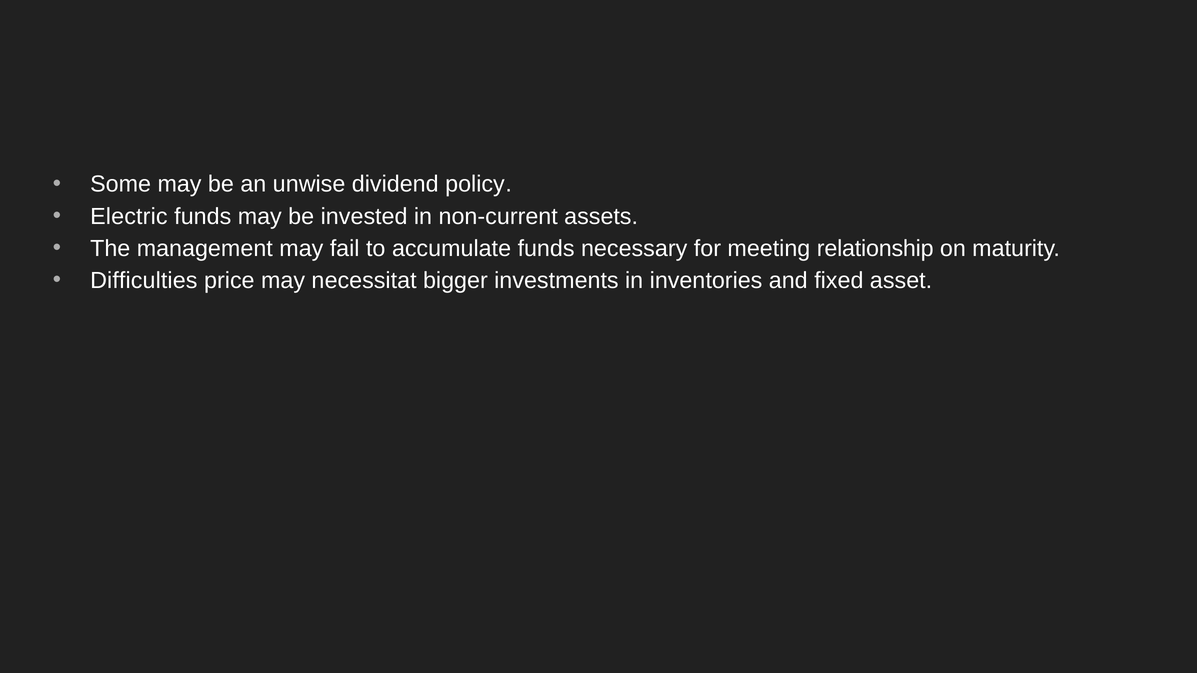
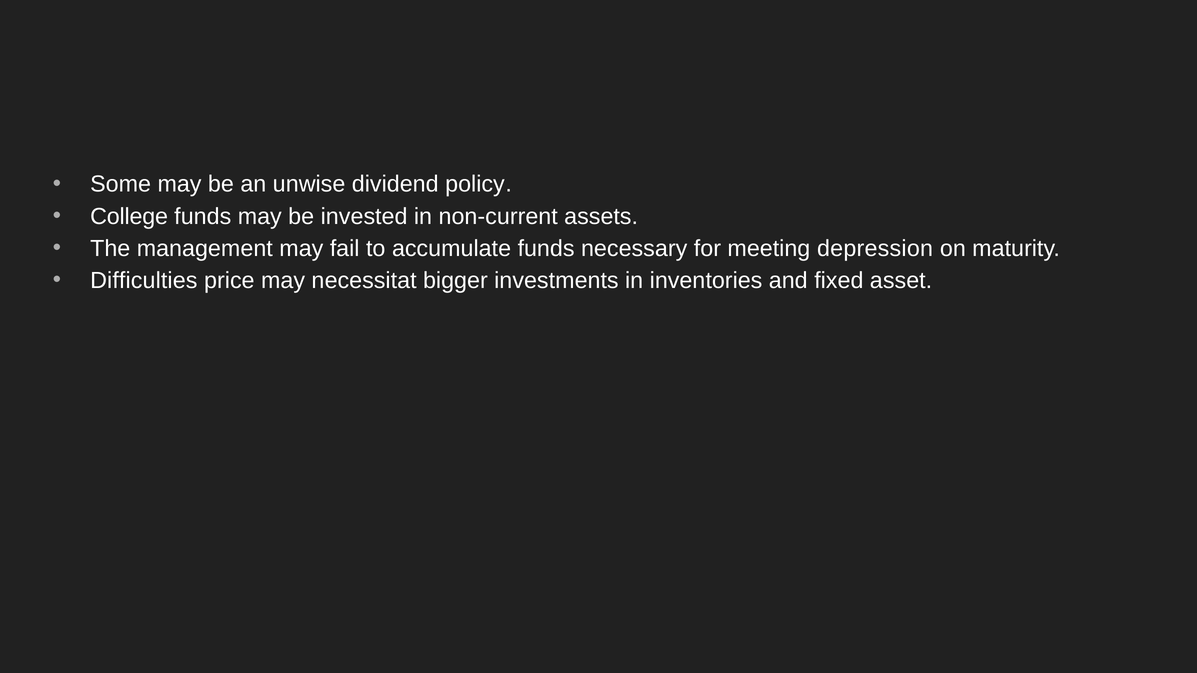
Electric: Electric -> College
relationship: relationship -> depression
